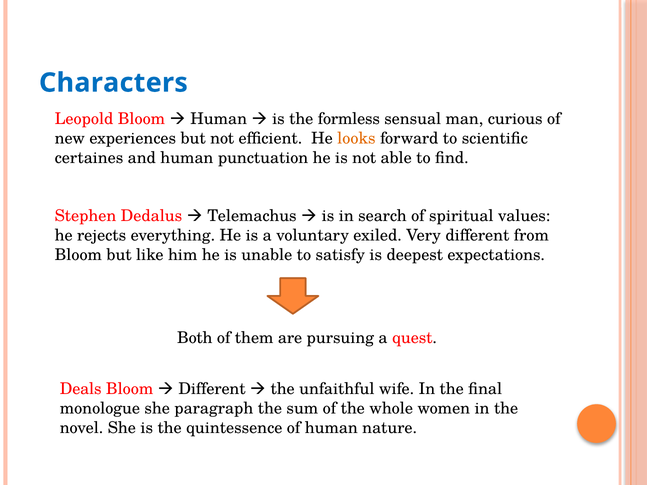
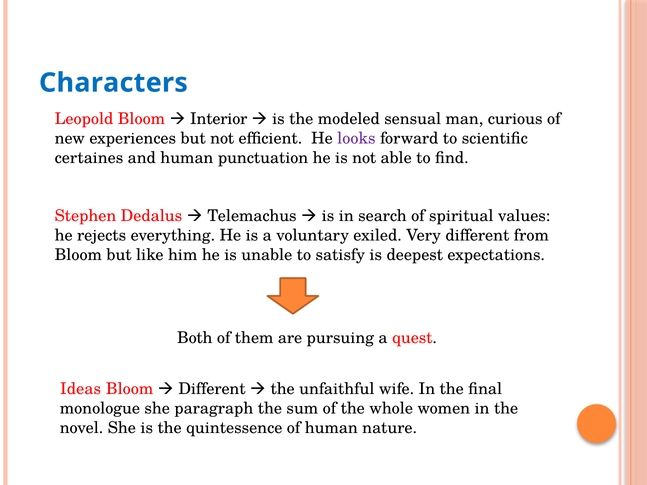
Human at (219, 119): Human -> Interior
formless: formless -> modeled
looks colour: orange -> purple
Deals: Deals -> Ideas
